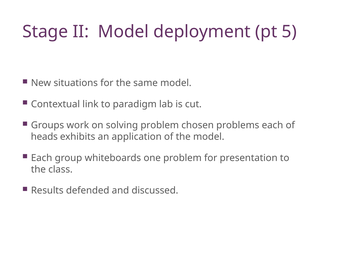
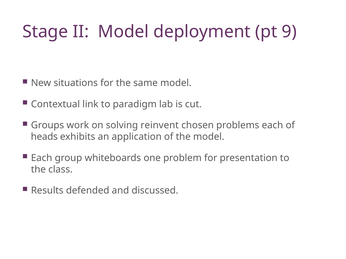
5: 5 -> 9
solving problem: problem -> reinvent
